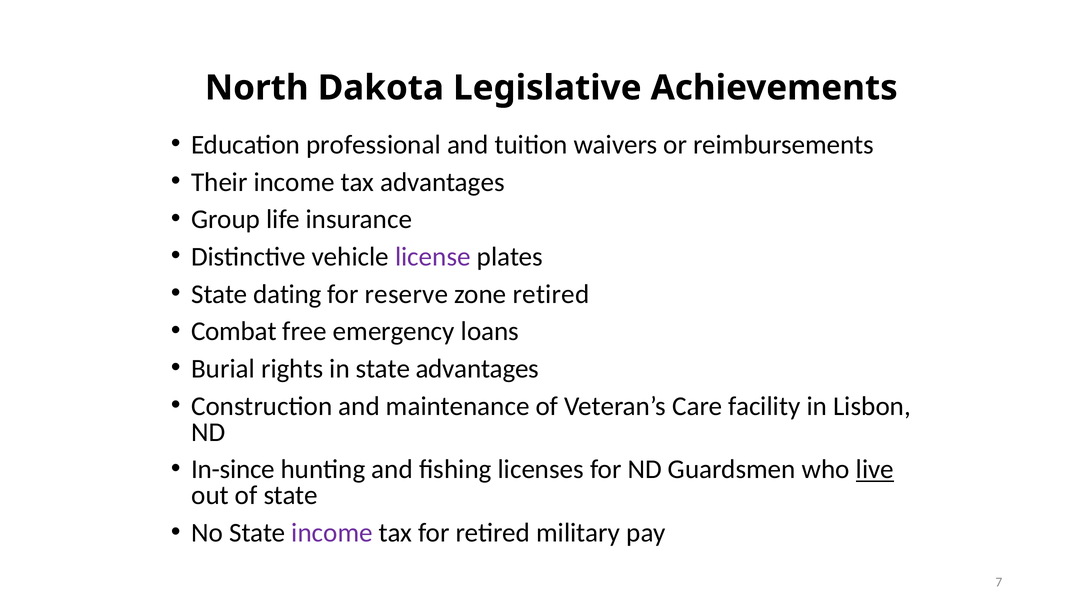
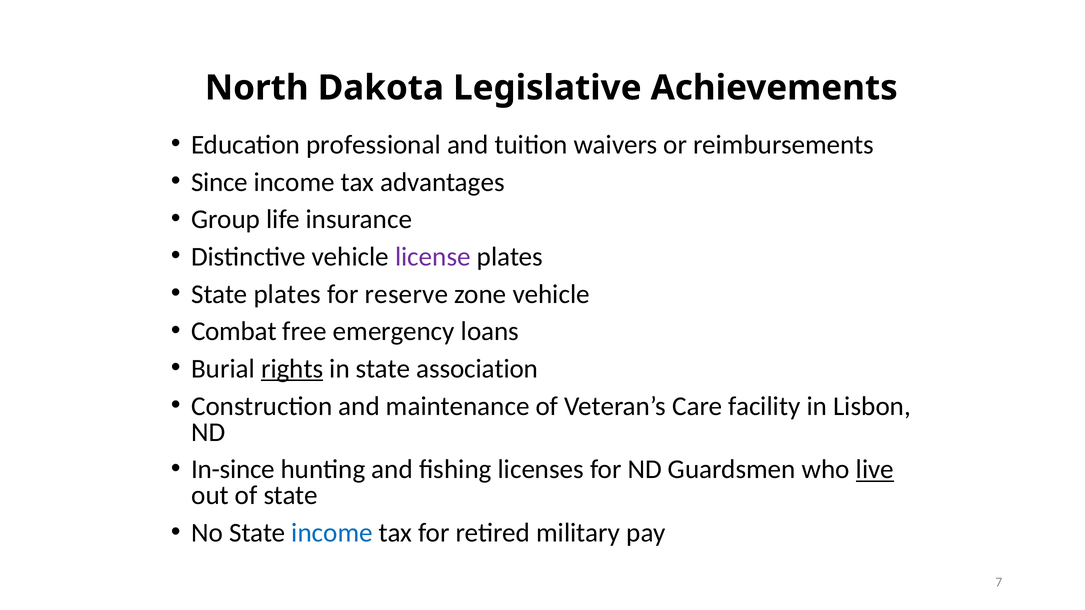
Their: Their -> Since
State dating: dating -> plates
zone retired: retired -> vehicle
rights underline: none -> present
state advantages: advantages -> association
income at (332, 533) colour: purple -> blue
